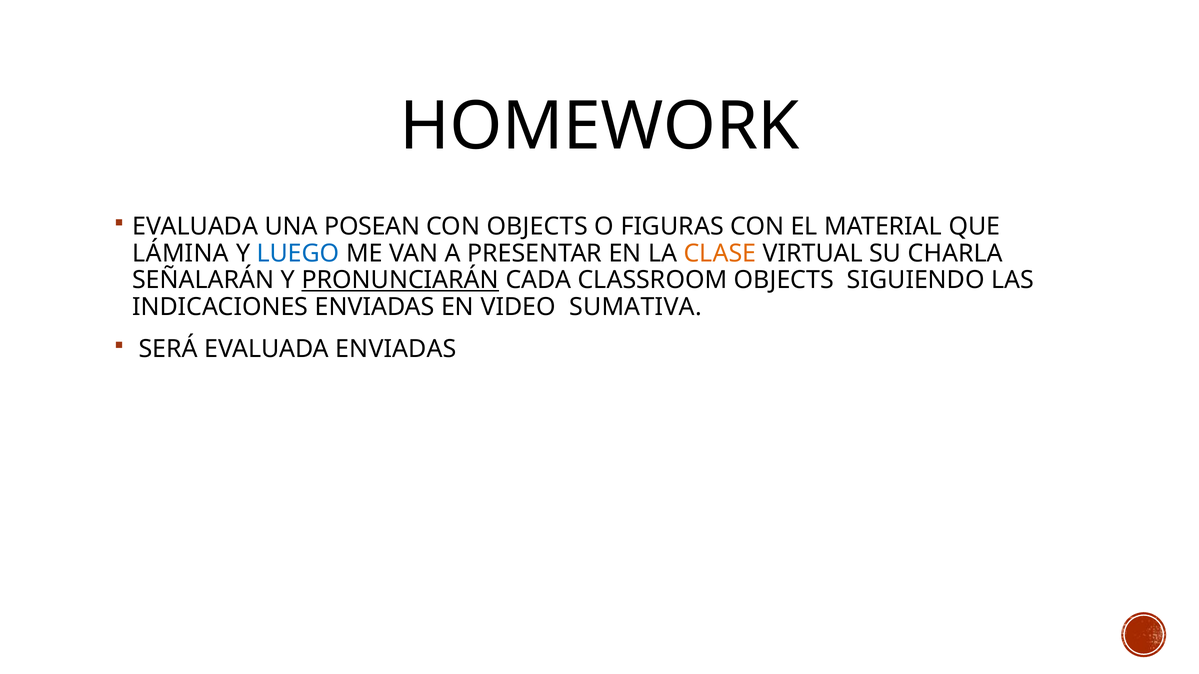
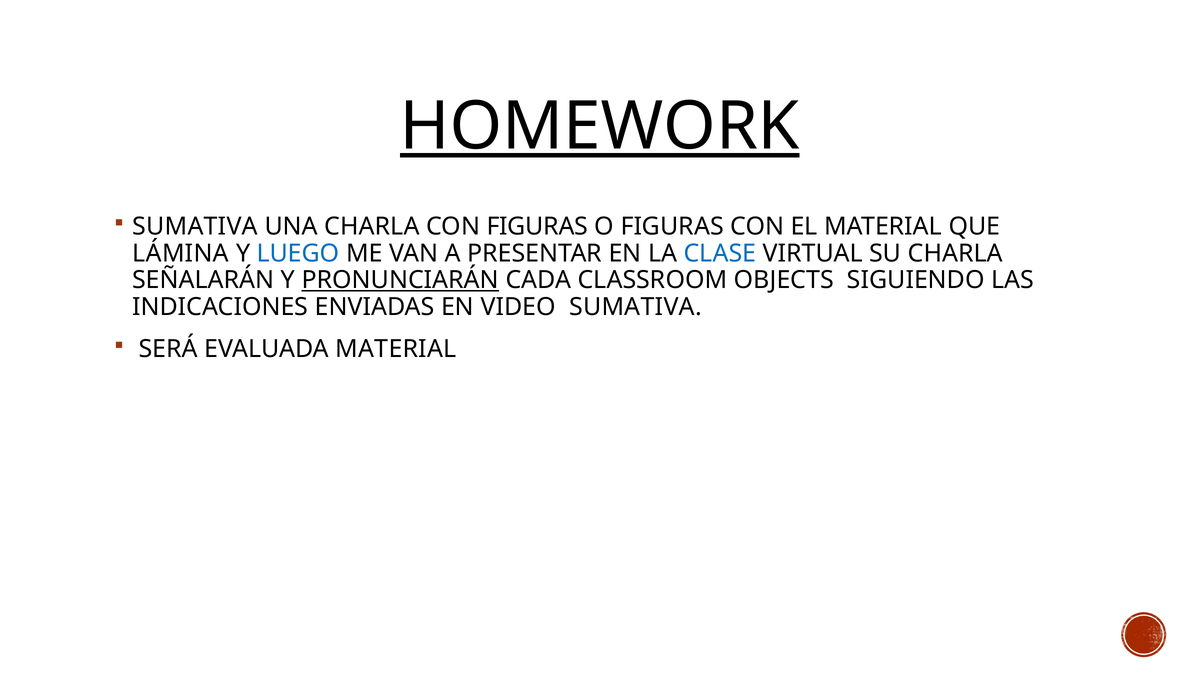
HOMEWORK underline: none -> present
EVALUADA at (195, 226): EVALUADA -> SUMATIVA
UNA POSEAN: POSEAN -> CHARLA
CON OBJECTS: OBJECTS -> FIGURAS
CLASE colour: orange -> blue
EVALUADA ENVIADAS: ENVIADAS -> MATERIAL
